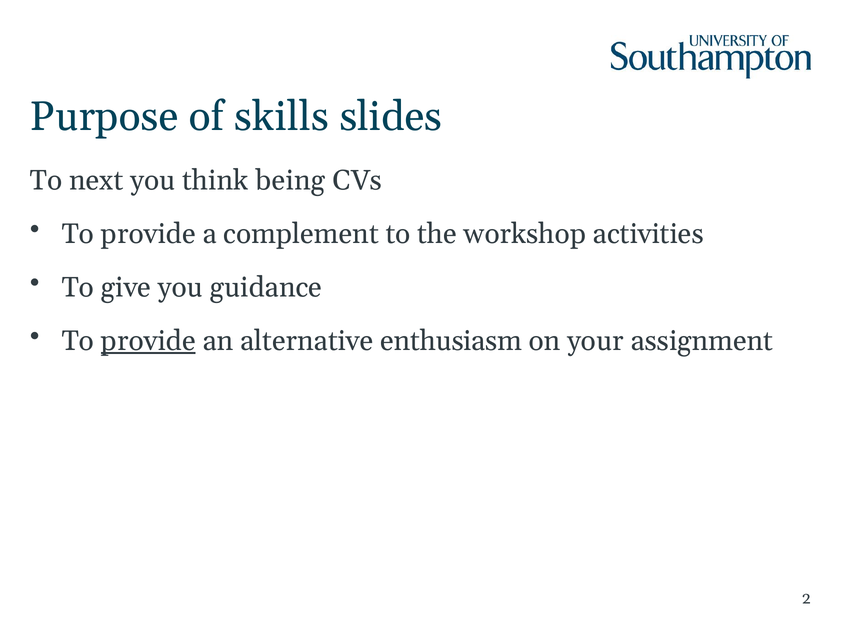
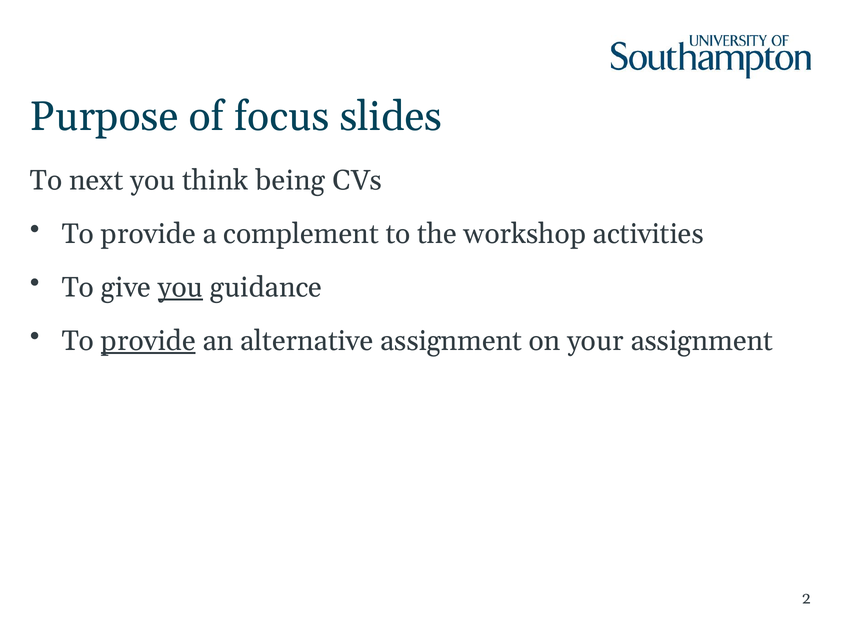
skills: skills -> focus
you at (181, 287) underline: none -> present
alternative enthusiasm: enthusiasm -> assignment
